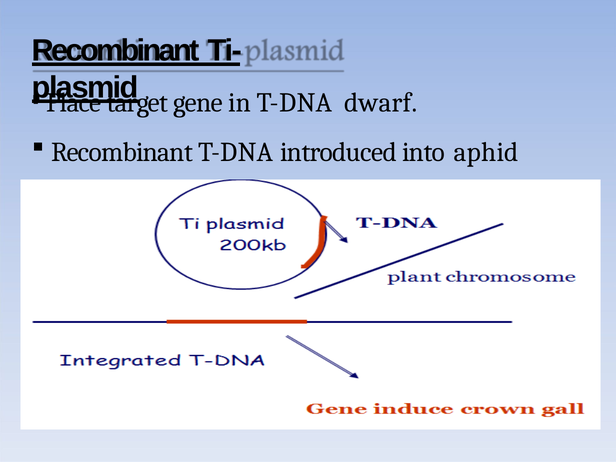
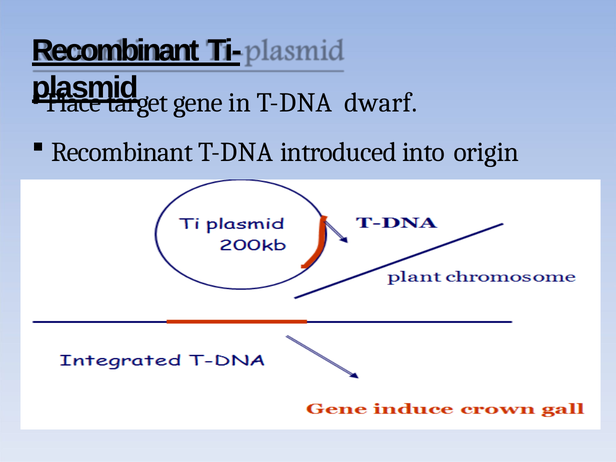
aphid: aphid -> origin
